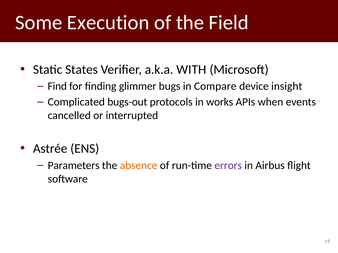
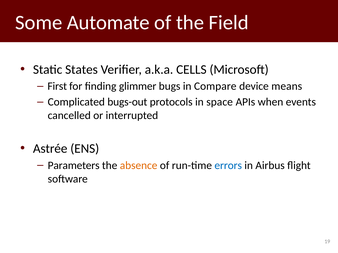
Execution: Execution -> Automate
WITH: WITH -> CELLS
Find: Find -> First
insight: insight -> means
works: works -> space
errors colour: purple -> blue
